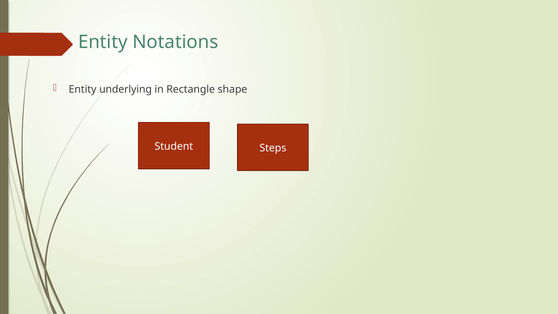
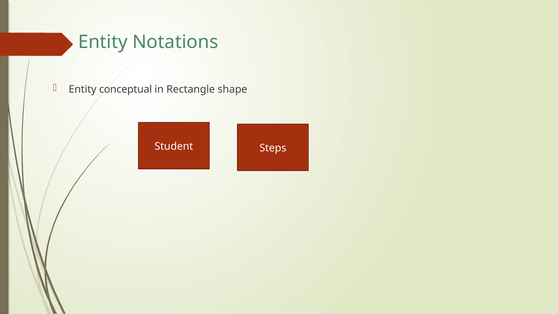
underlying: underlying -> conceptual
